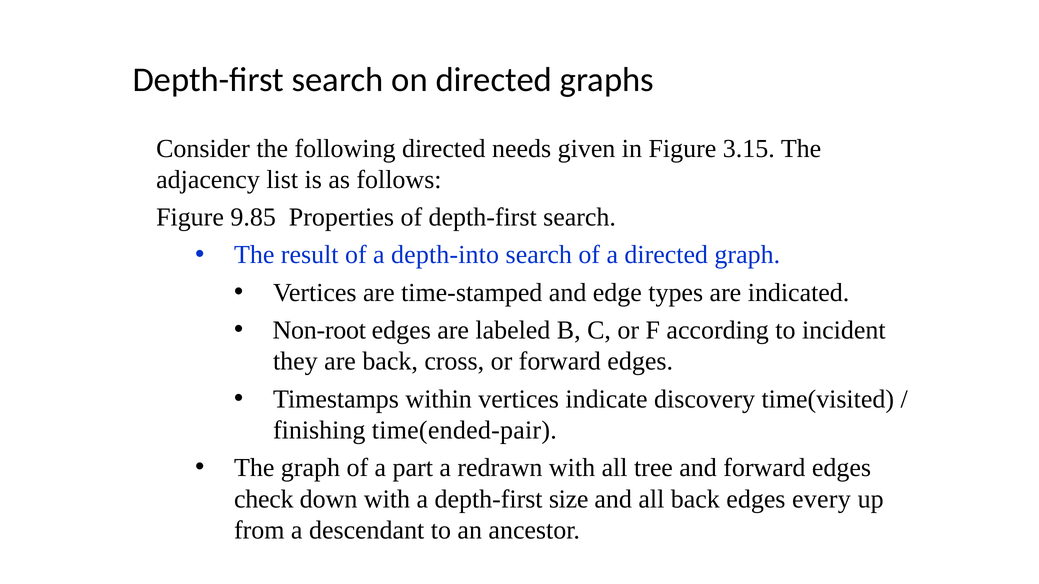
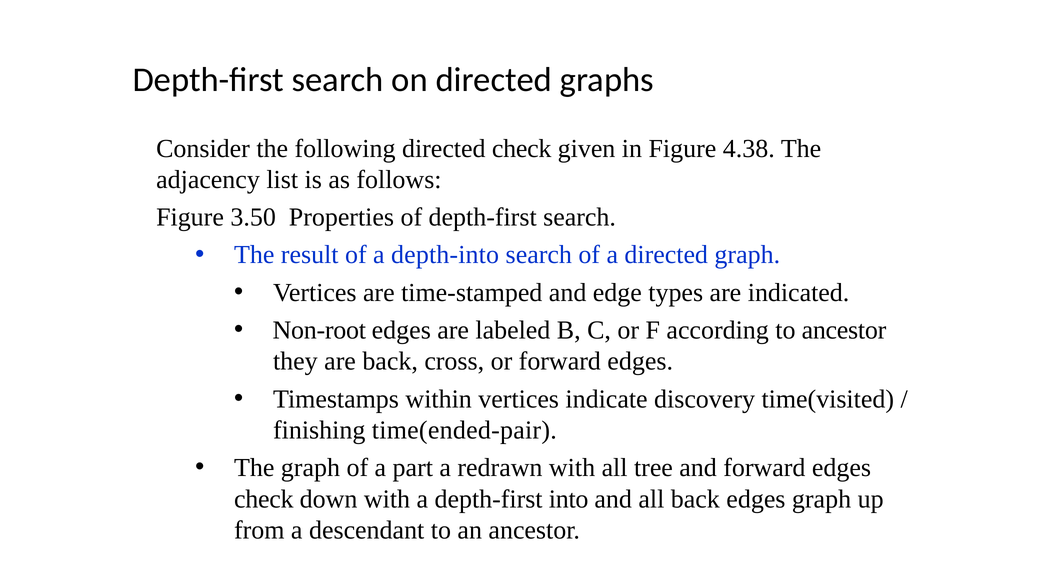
directed needs: needs -> check
3.15: 3.15 -> 4.38
9.85: 9.85 -> 3.50
to incident: incident -> ancestor
size: size -> into
edges every: every -> graph
